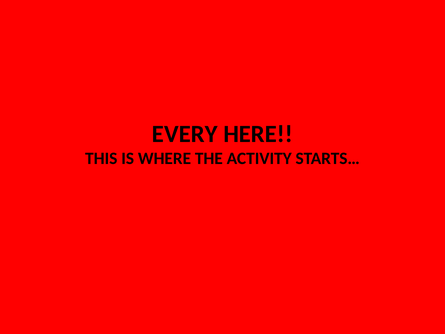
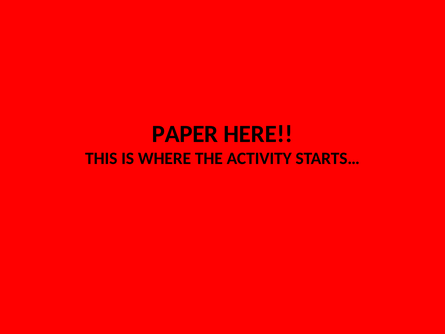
EVERY: EVERY -> PAPER
